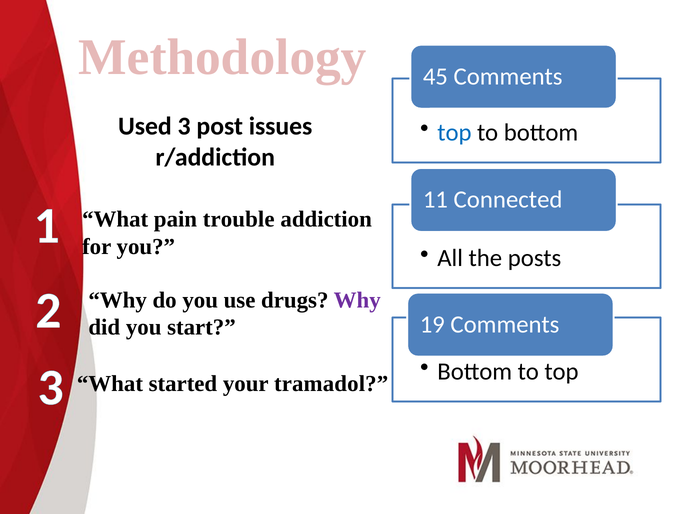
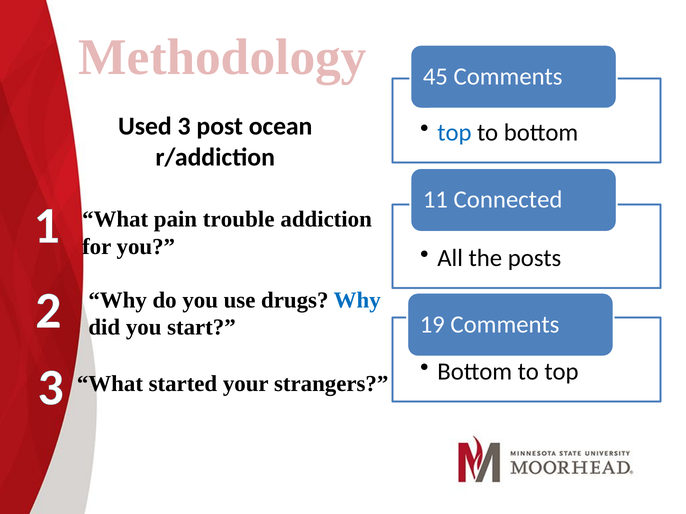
issues: issues -> ocean
Why at (357, 300) colour: purple -> blue
tramadol: tramadol -> strangers
